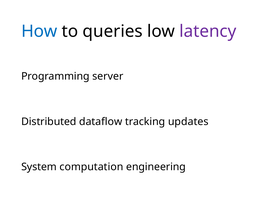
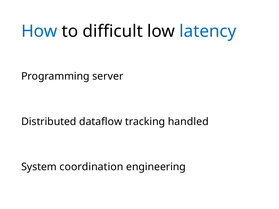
queries: queries -> difficult
latency colour: purple -> blue
updates: updates -> handled
computation: computation -> coordination
